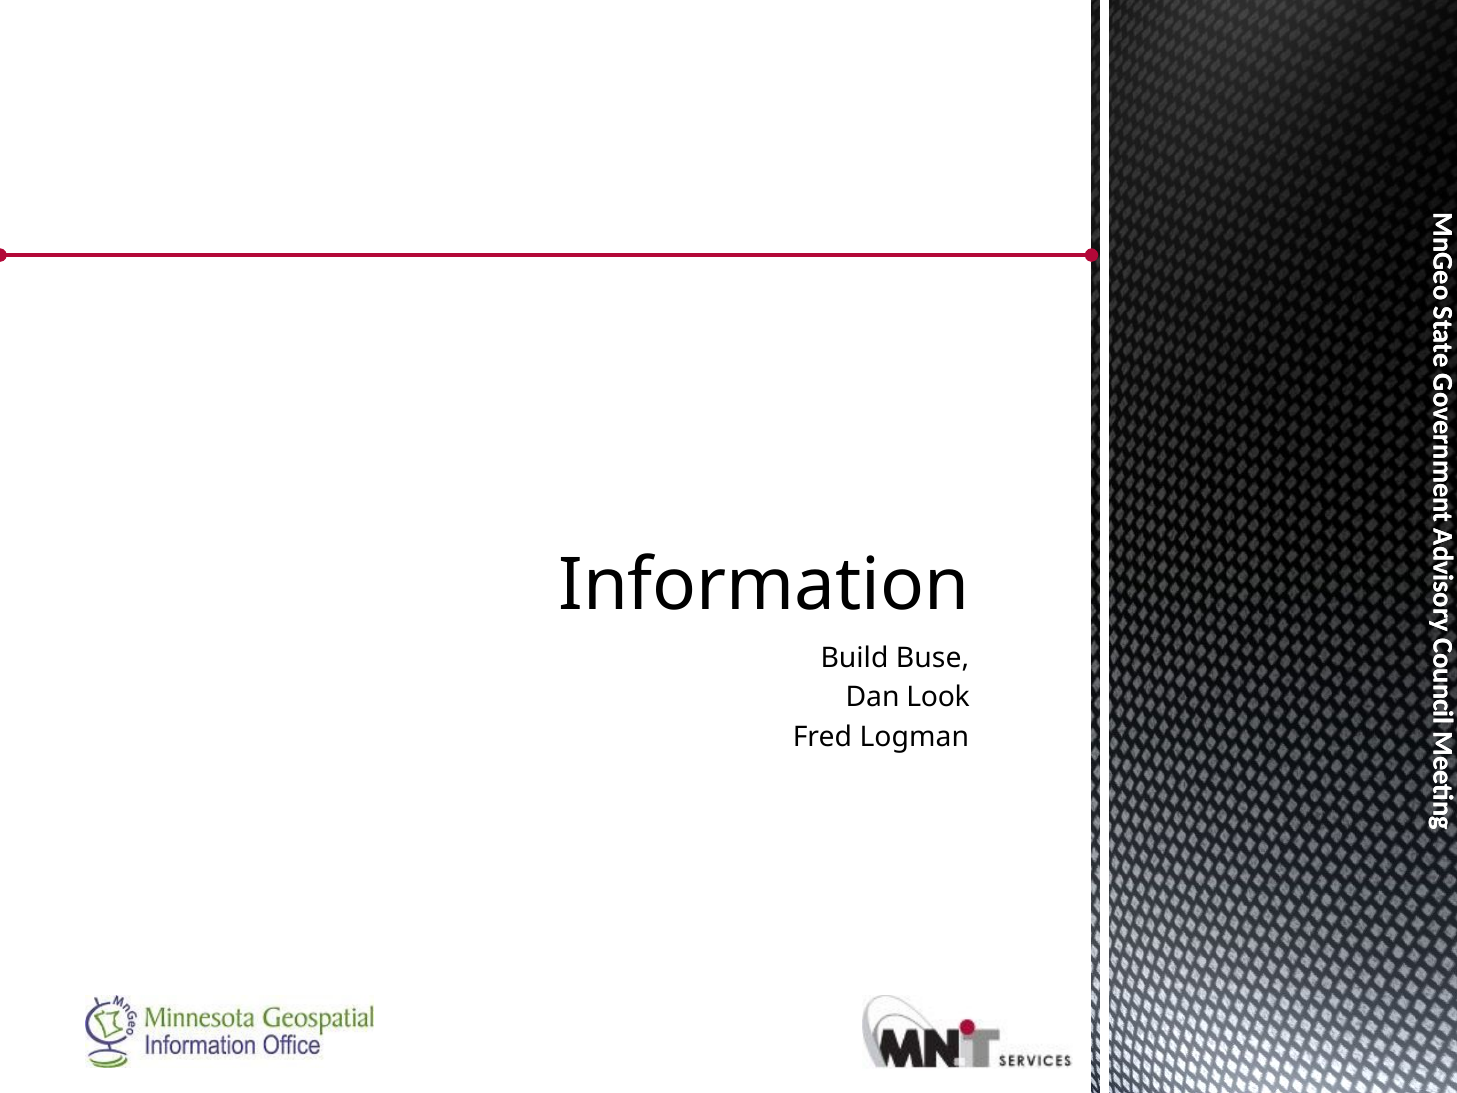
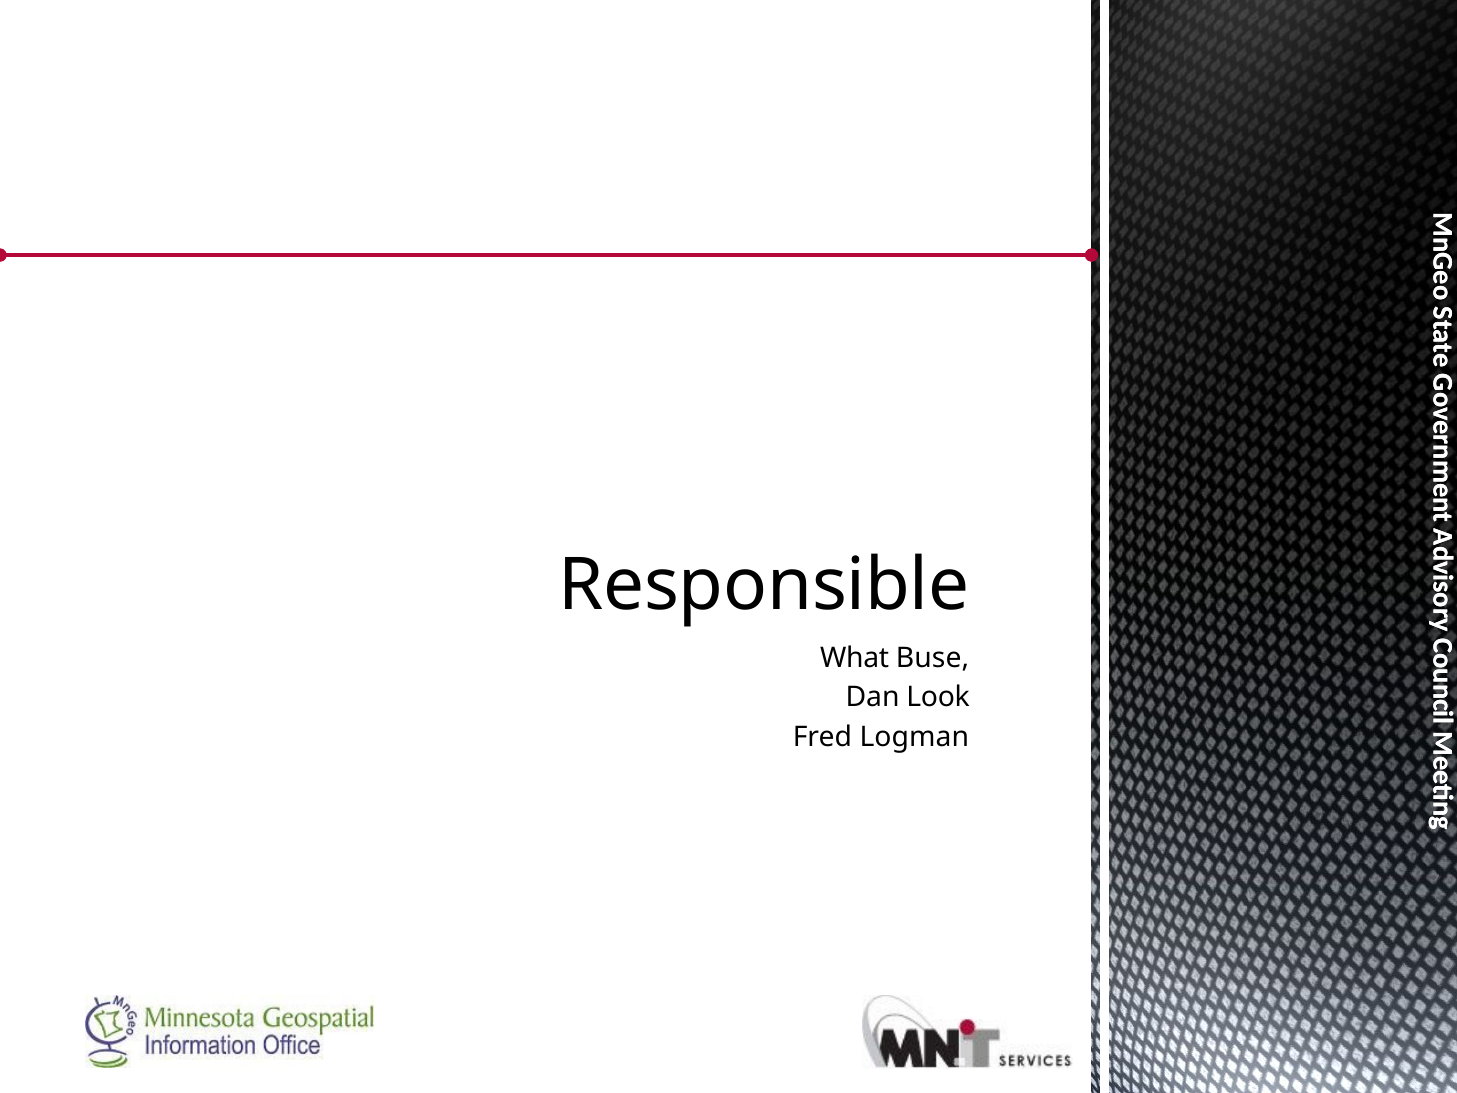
Information: Information -> Responsible
Build: Build -> What
